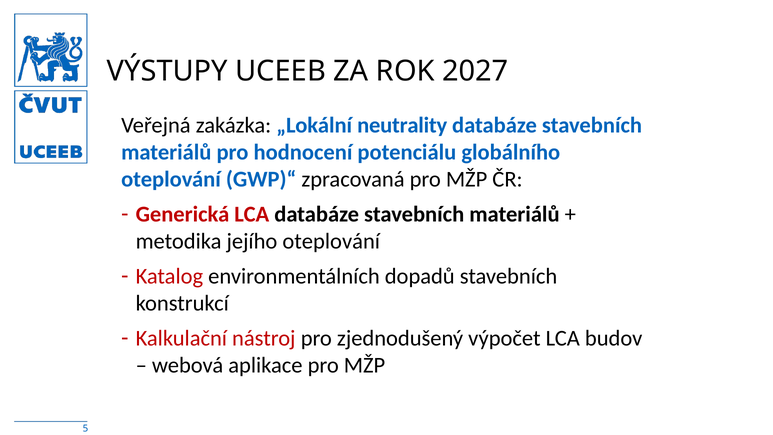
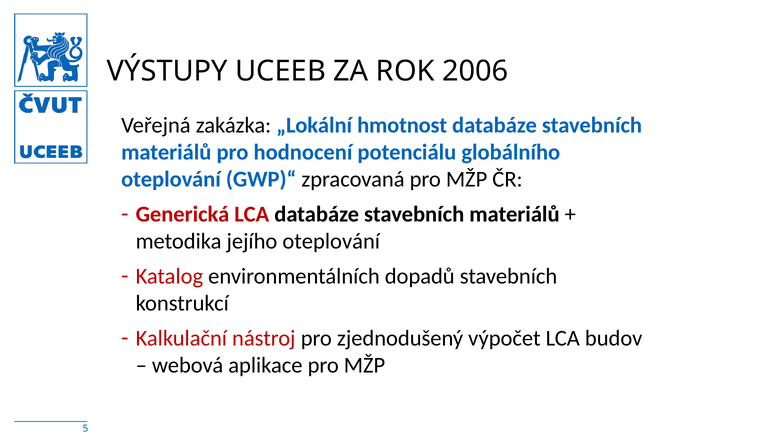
2027: 2027 -> 2006
neutrality: neutrality -> hmotnost
